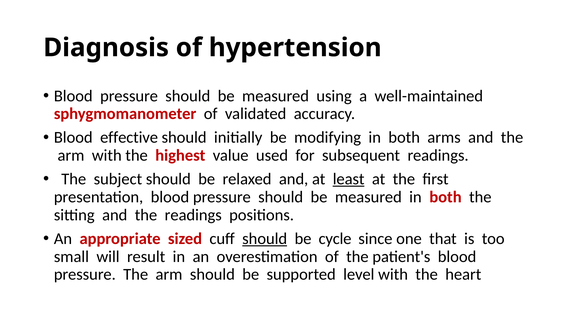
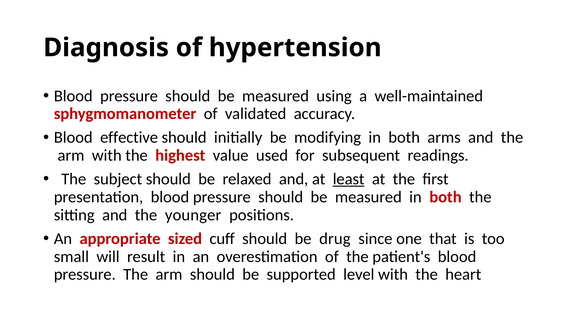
the readings: readings -> younger
should at (265, 239) underline: present -> none
cycle: cycle -> drug
